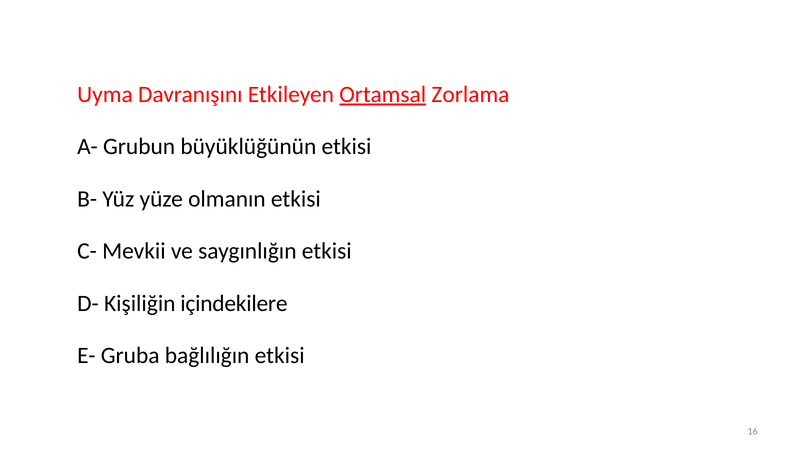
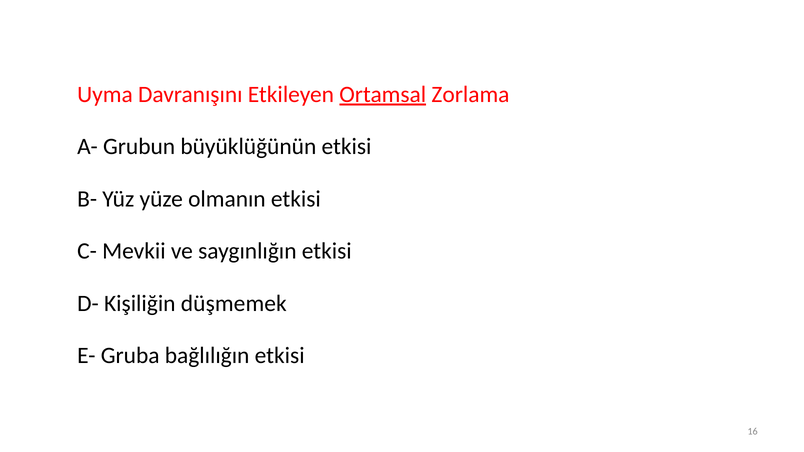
içindekilere: içindekilere -> düşmemek
